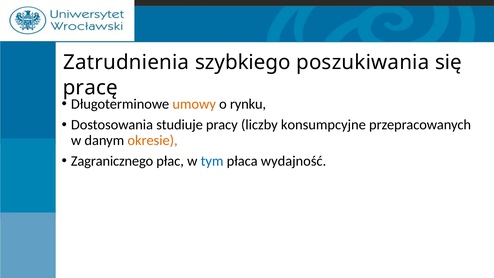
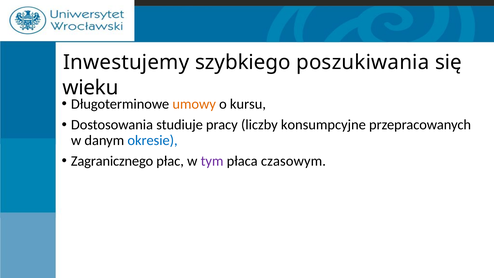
Zatrudnienia: Zatrudnienia -> Inwestujemy
pracę: pracę -> wieku
rynku: rynku -> kursu
okresie colour: orange -> blue
tym colour: blue -> purple
wydajność: wydajność -> czasowym
